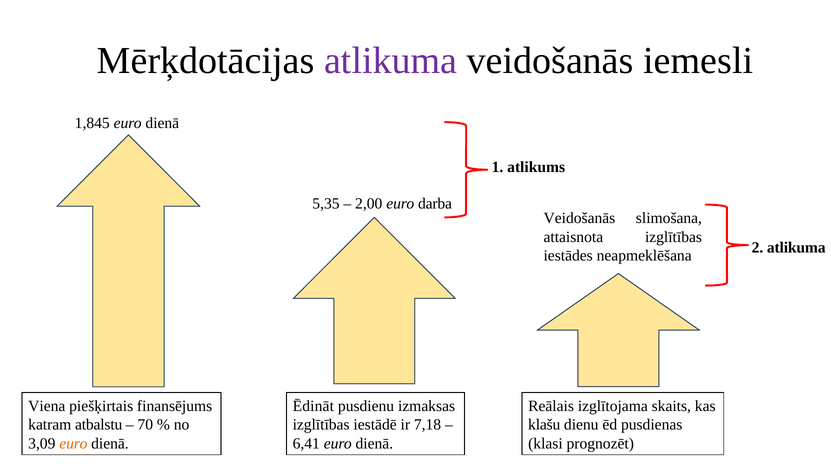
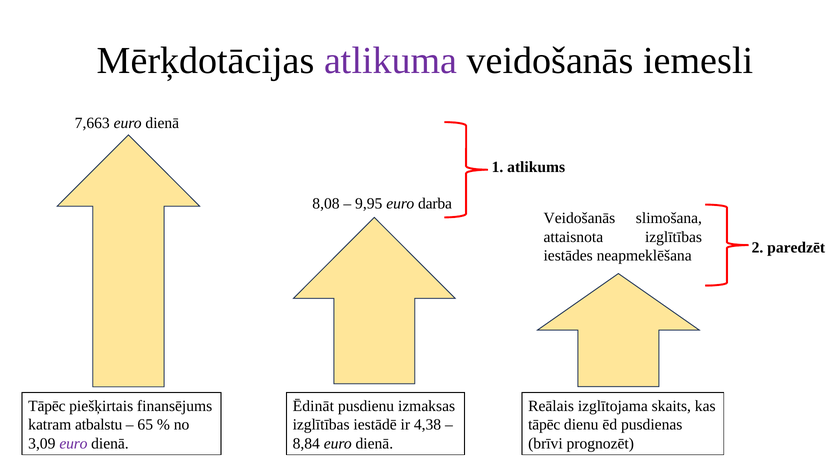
1,845: 1,845 -> 7,663
5,35: 5,35 -> 8,08
2,00: 2,00 -> 9,95
2 atlikuma: atlikuma -> paredzēt
Viena at (47, 406): Viena -> Tāpēc
70: 70 -> 65
7,18: 7,18 -> 4,38
klašu at (544, 424): klašu -> tāpēc
euro at (73, 443) colour: orange -> purple
6,41: 6,41 -> 8,84
klasi: klasi -> brīvi
